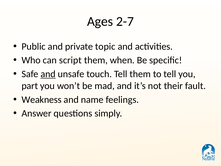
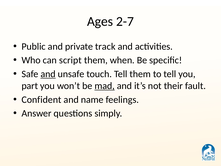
topic: topic -> track
mad underline: none -> present
Weakness: Weakness -> Confident
